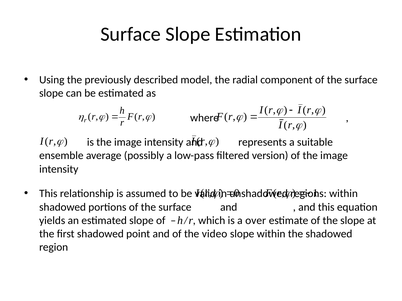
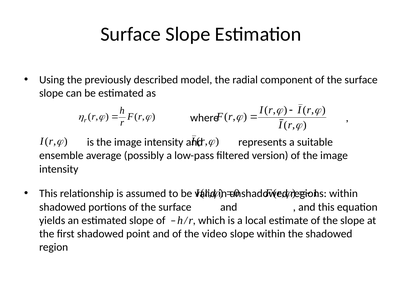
over: over -> local
